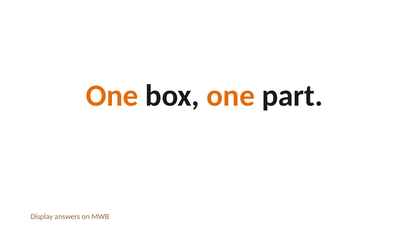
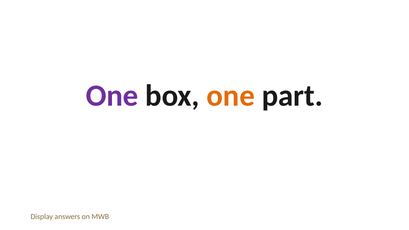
One at (112, 96) colour: orange -> purple
